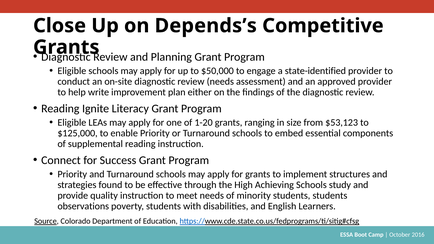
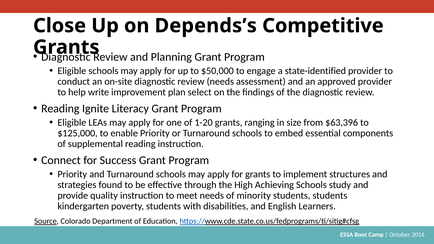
either: either -> select
$53,123: $53,123 -> $63,396
observations: observations -> kindergarten
